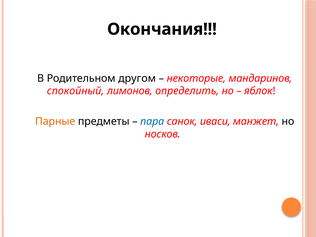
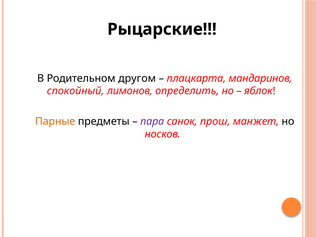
Окончания: Окончания -> Рыцарские
некоторые: некоторые -> плацкарта
пара colour: blue -> purple
иваси: иваси -> прош
